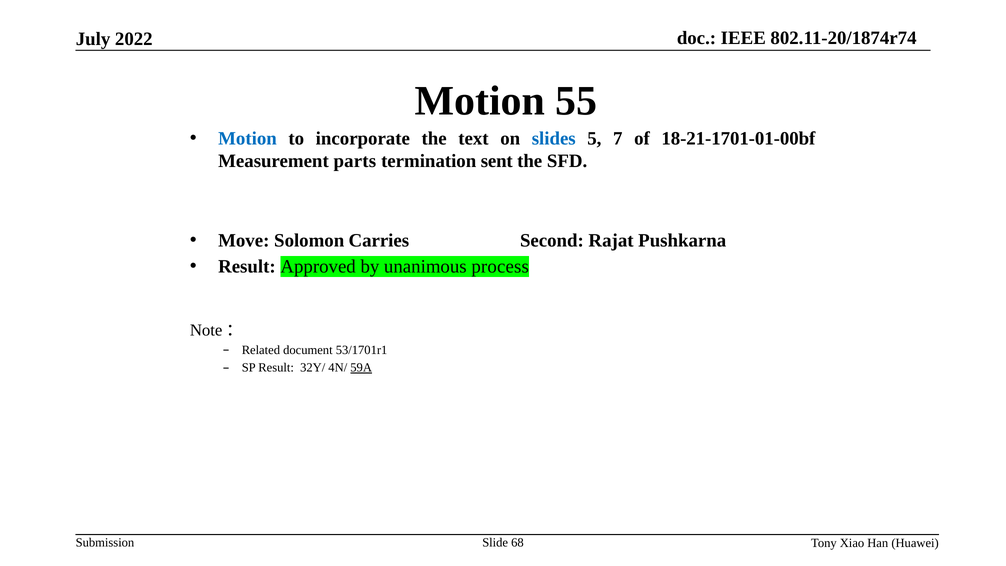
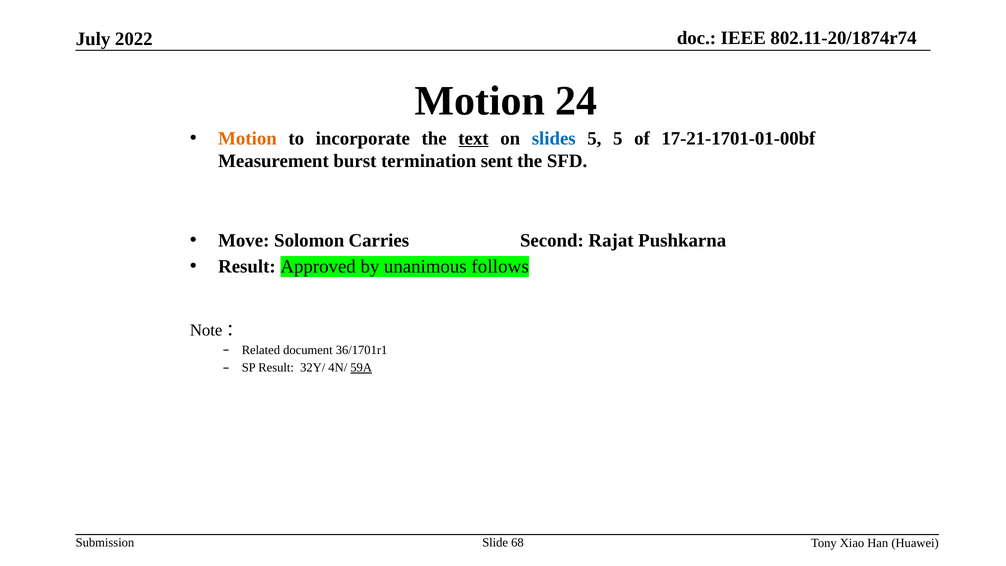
55: 55 -> 24
Motion at (248, 138) colour: blue -> orange
text underline: none -> present
5 7: 7 -> 5
18-21-1701-01-00bf: 18-21-1701-01-00bf -> 17-21-1701-01-00bf
parts: parts -> burst
process: process -> follows
53/1701r1: 53/1701r1 -> 36/1701r1
